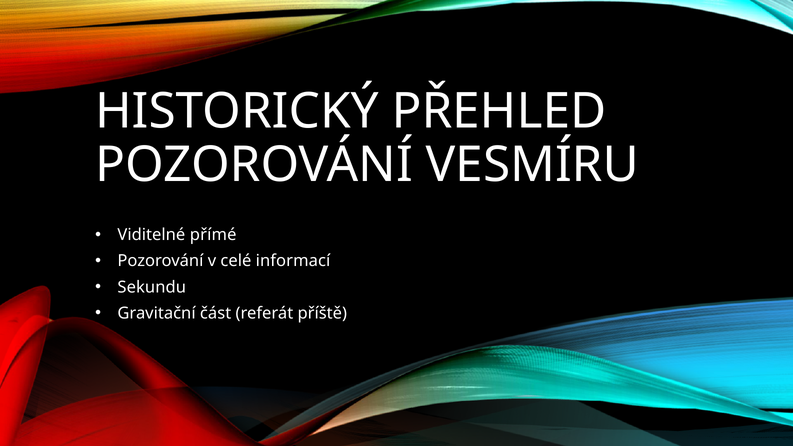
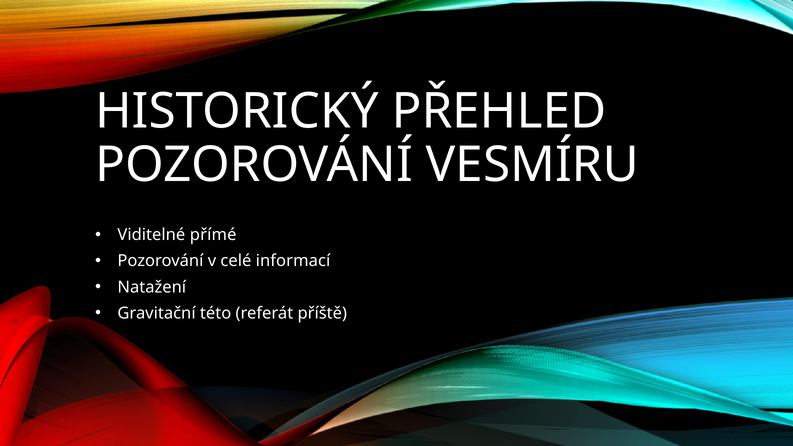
Sekundu: Sekundu -> Natažení
část: část -> této
